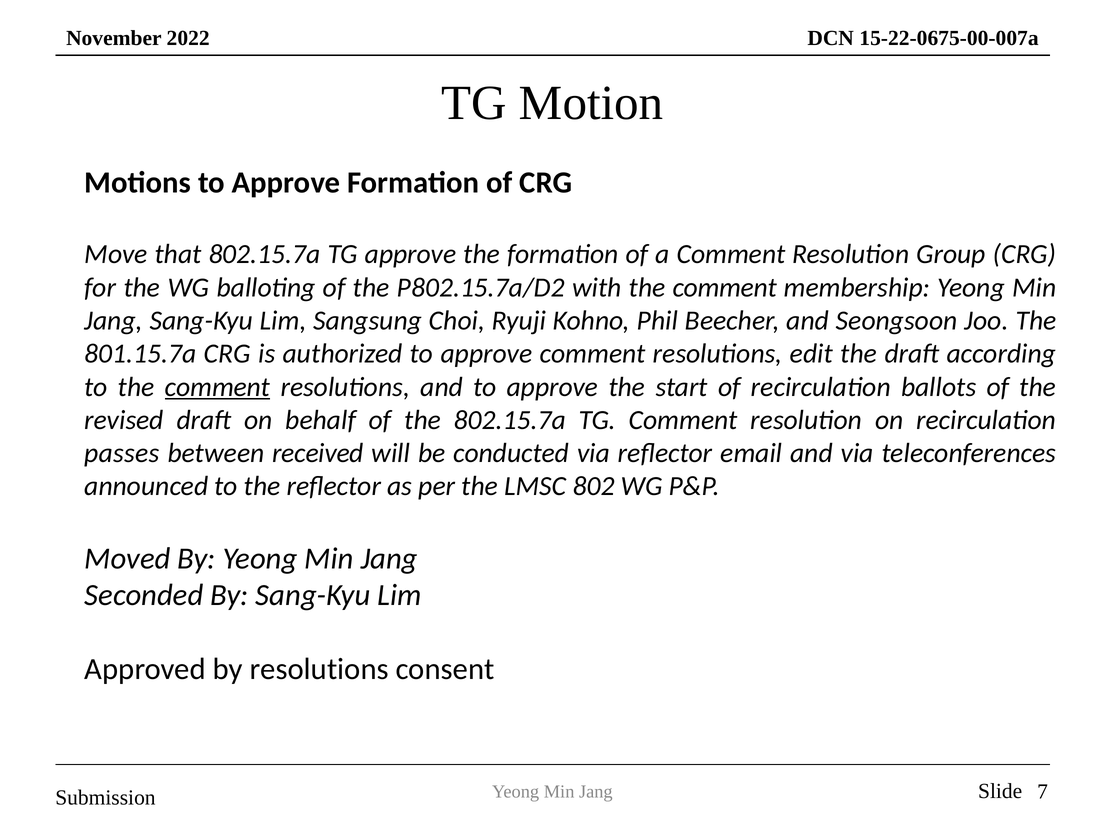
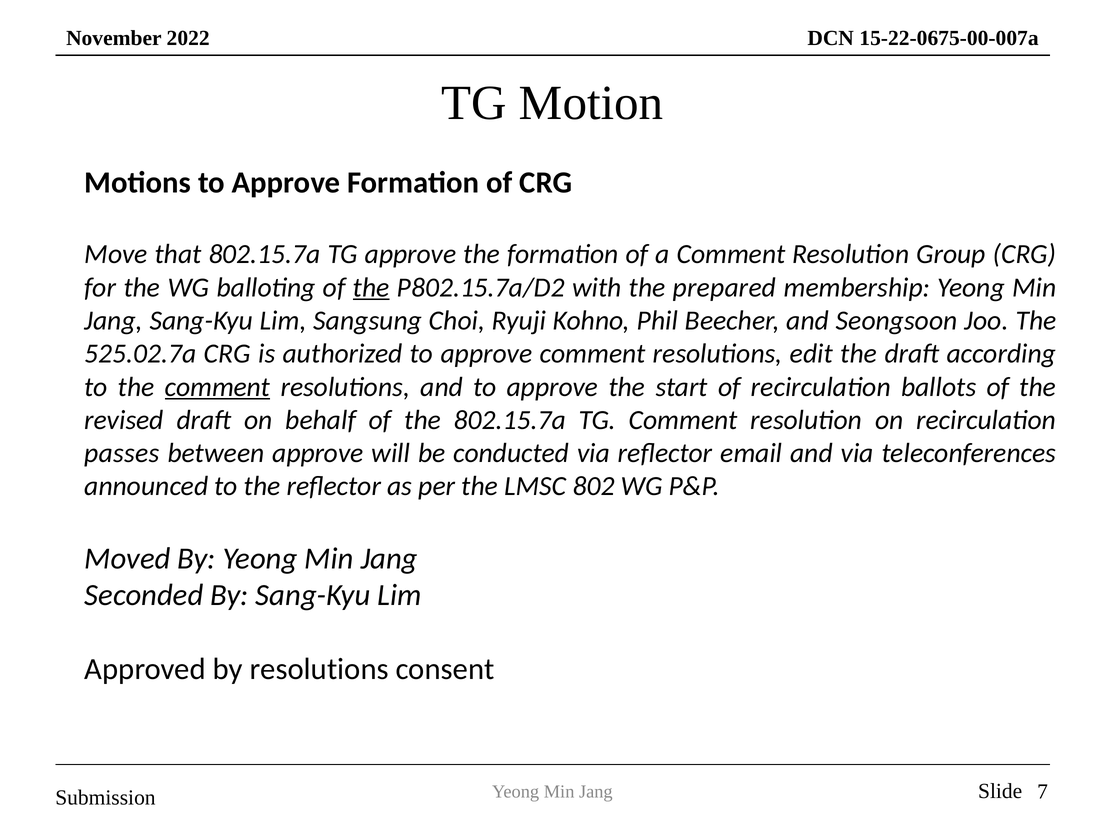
the at (371, 287) underline: none -> present
with the comment: comment -> prepared
801.15.7a: 801.15.7a -> 525.02.7a
between received: received -> approve
